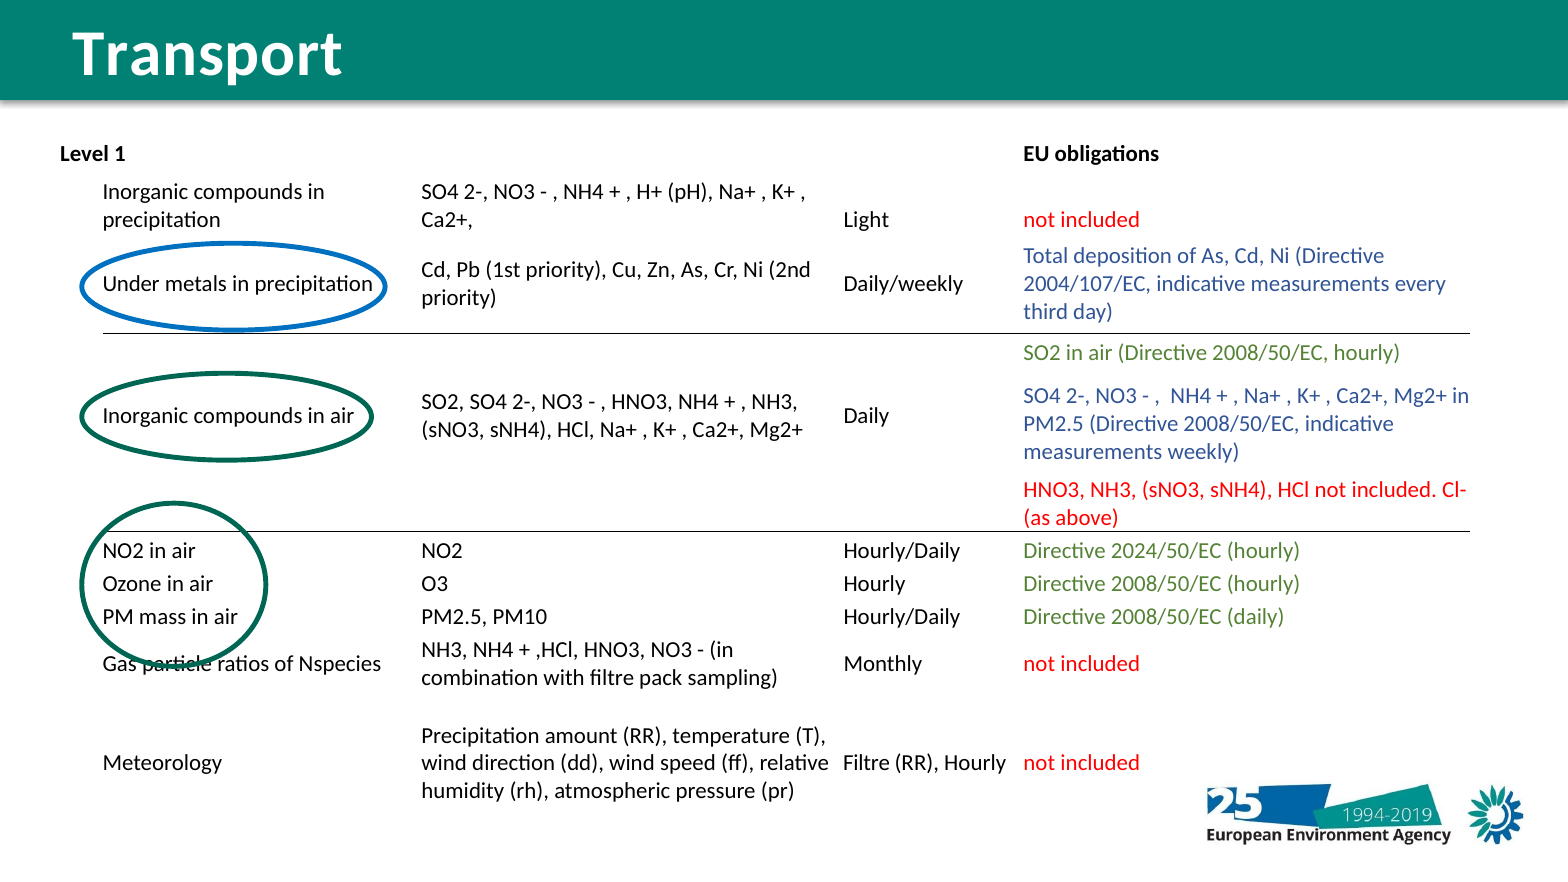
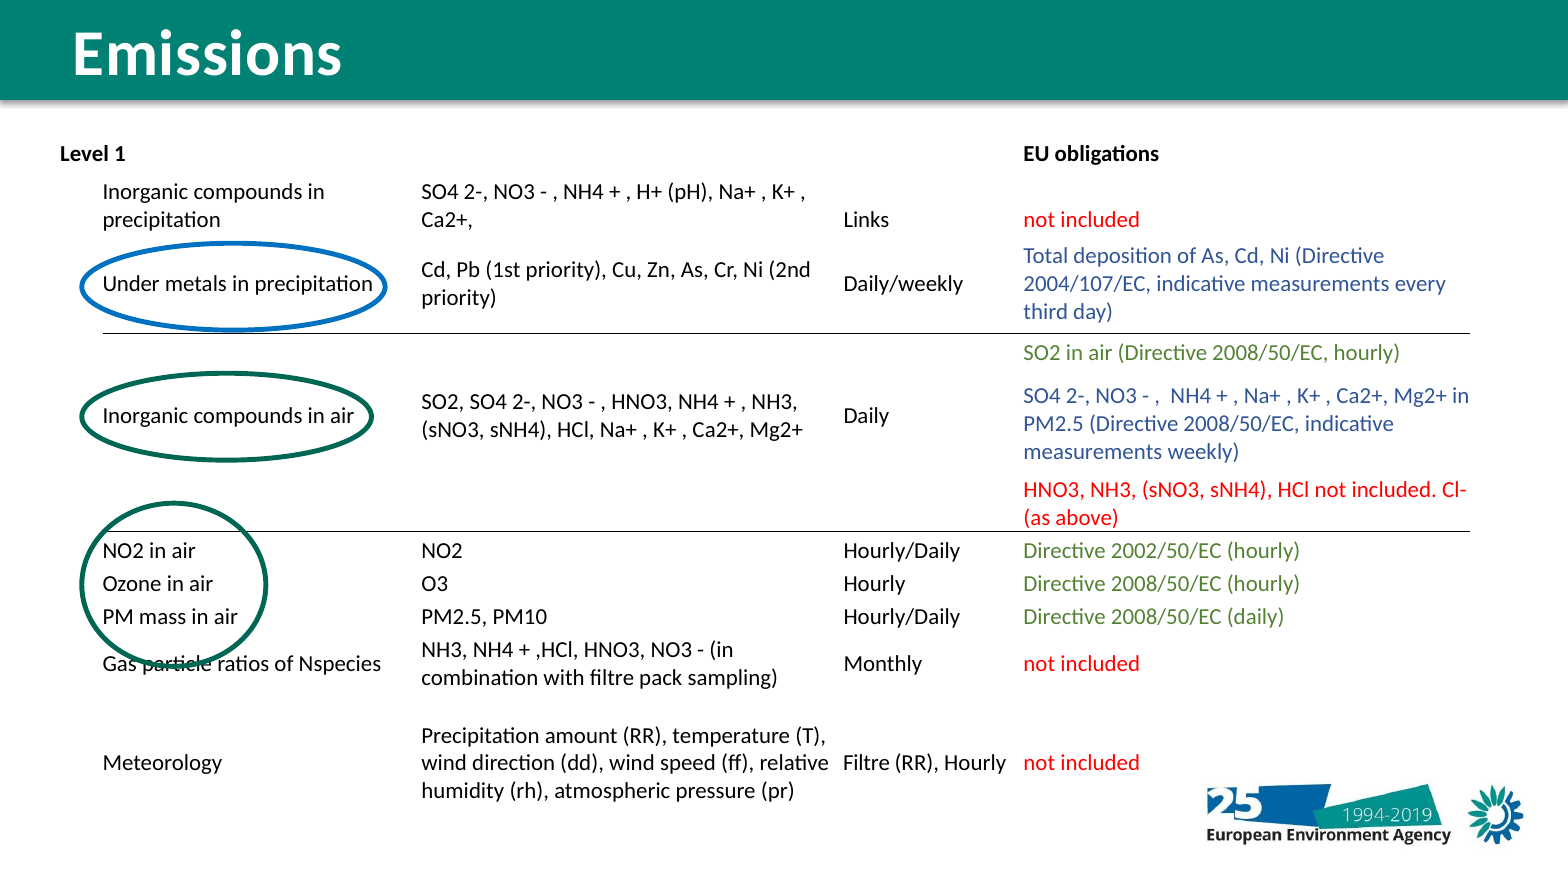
Transport: Transport -> Emissions
Light: Light -> Links
2024/50/EC: 2024/50/EC -> 2002/50/EC
